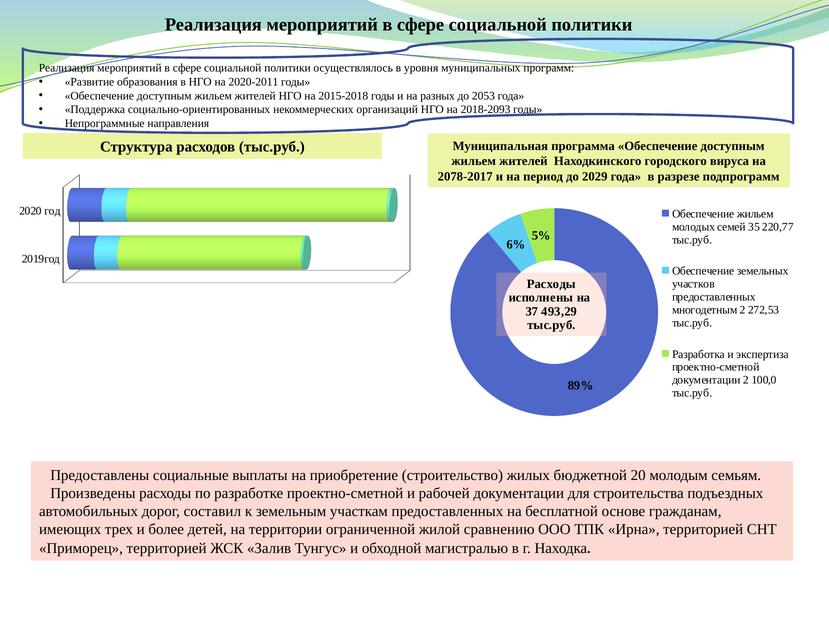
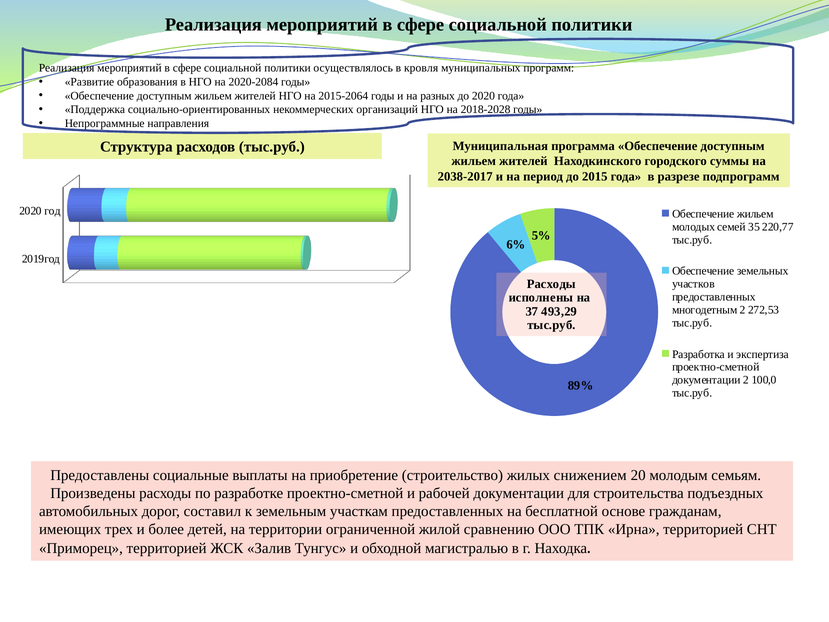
уровня: уровня -> кровля
2020-2011: 2020-2011 -> 2020-2084
2015-2018: 2015-2018 -> 2015-2064
до 2053: 2053 -> 2020
2018-2093: 2018-2093 -> 2018-2028
вируса: вируса -> суммы
2078-2017: 2078-2017 -> 2038-2017
2029: 2029 -> 2015
бюджетной: бюджетной -> снижением
